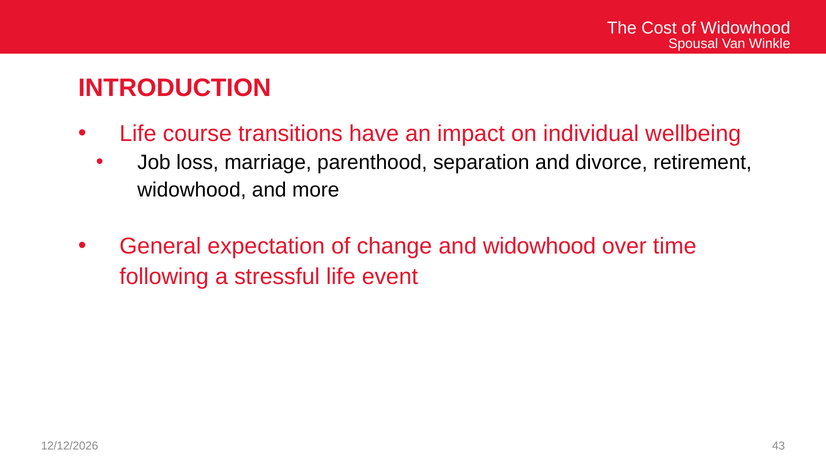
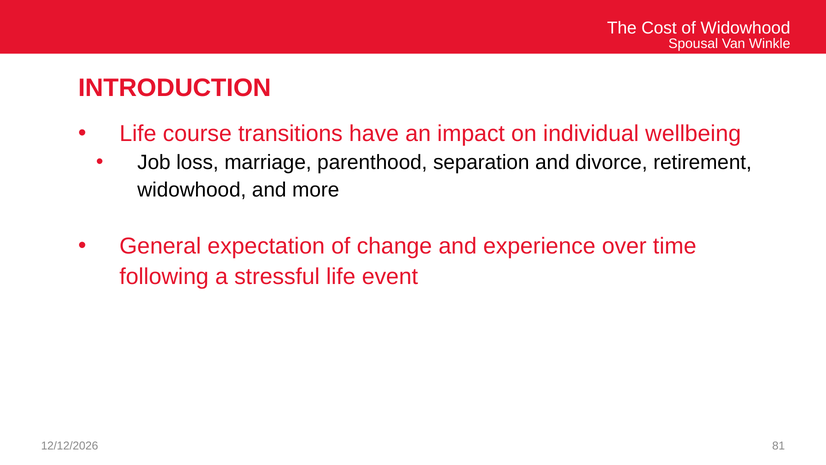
and widowhood: widowhood -> experience
43: 43 -> 81
